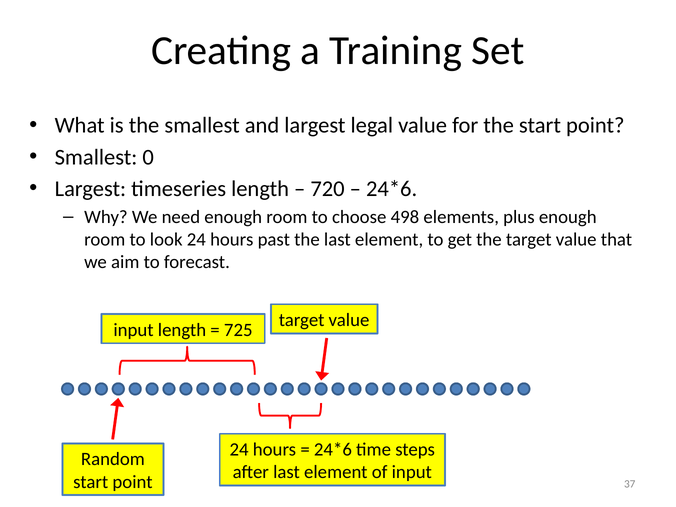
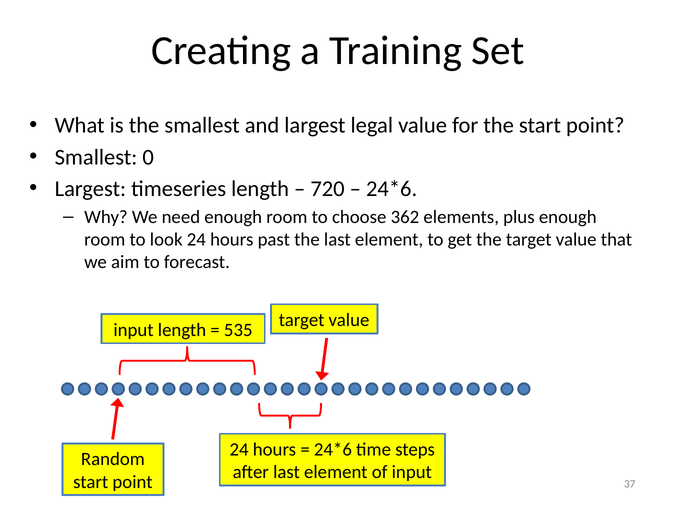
498: 498 -> 362
725: 725 -> 535
